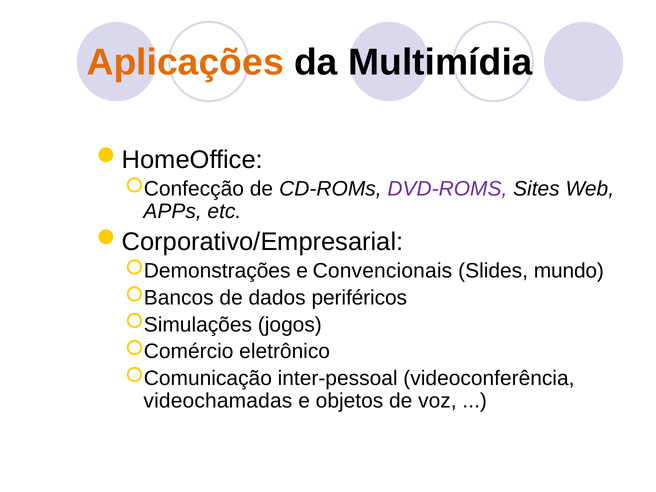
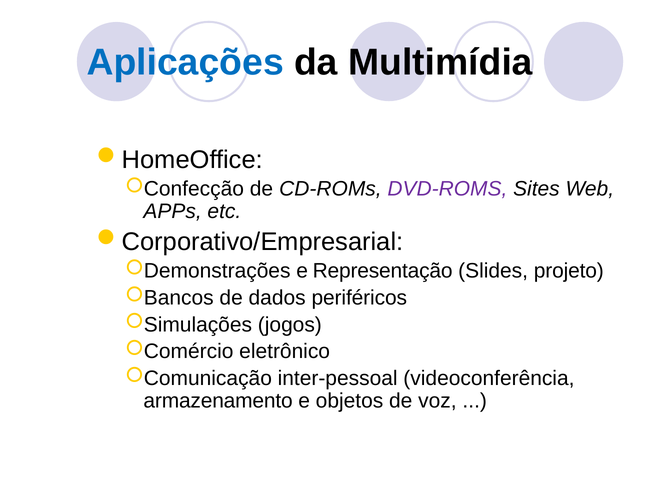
Aplicações colour: orange -> blue
Convencionais: Convencionais -> Representação
mundo: mundo -> projeto
videochamadas: videochamadas -> armazenamento
